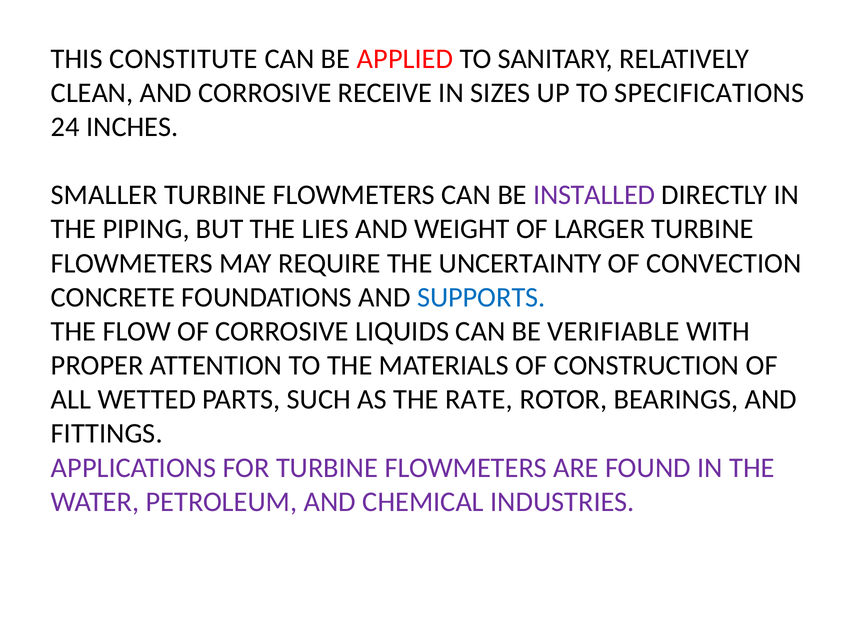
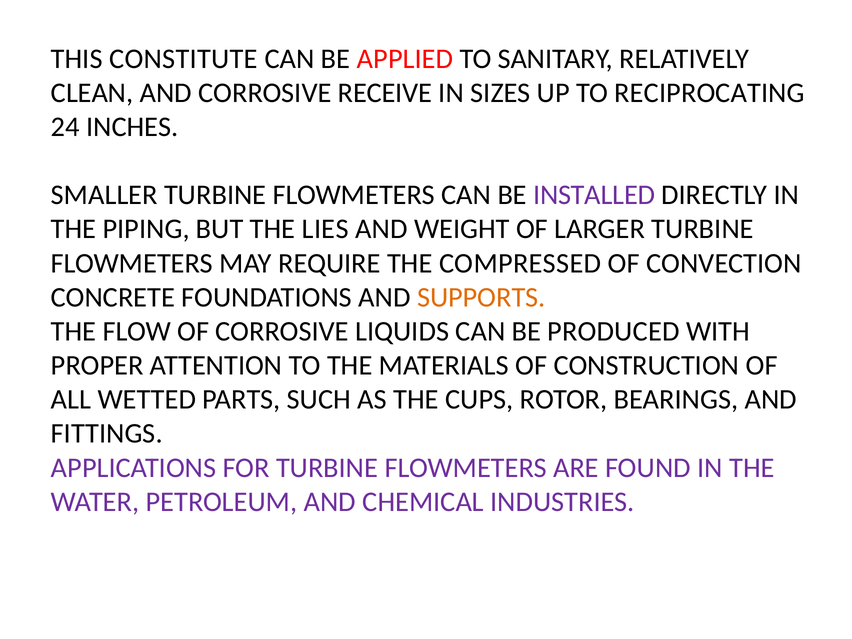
SPECIFICATIONS: SPECIFICATIONS -> RECIPROCATING
UNCERTAINTY: UNCERTAINTY -> COMPRESSED
SUPPORTS colour: blue -> orange
VERIFIABLE: VERIFIABLE -> PRODUCED
RATE: RATE -> CUPS
